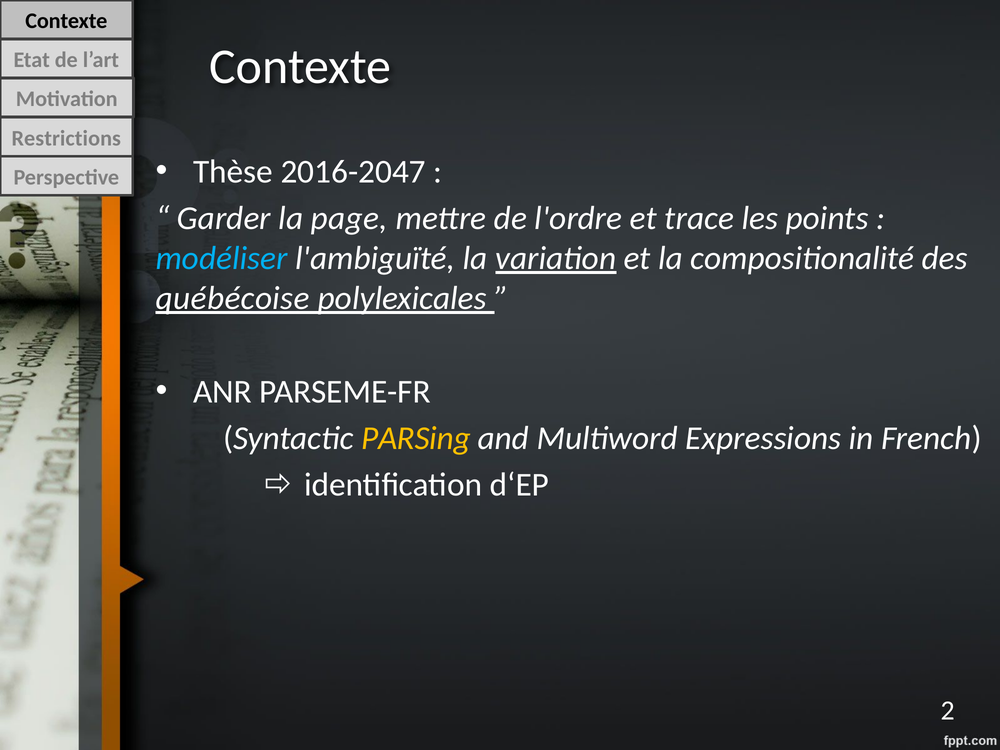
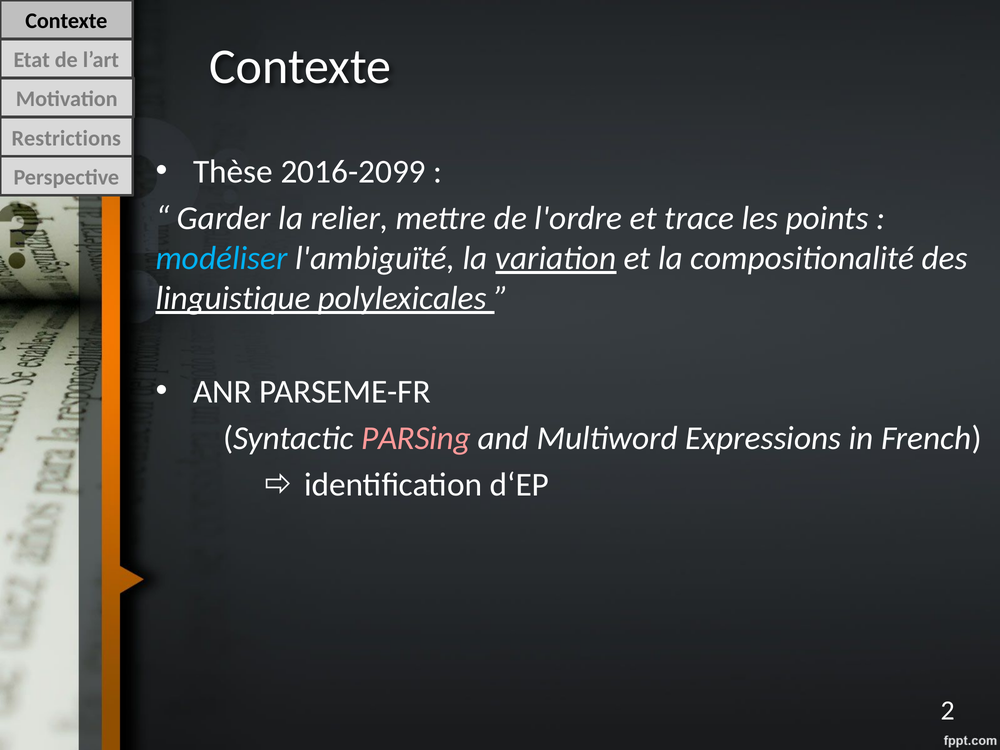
2016-2047: 2016-2047 -> 2016-2099
page: page -> relier
québécoise: québécoise -> linguistique
PARSing colour: yellow -> pink
